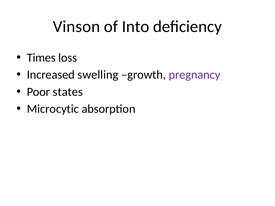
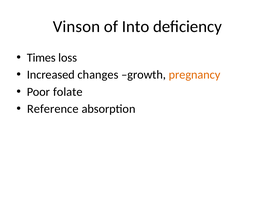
swelling: swelling -> changes
pregnancy colour: purple -> orange
states: states -> folate
Microcytic: Microcytic -> Reference
